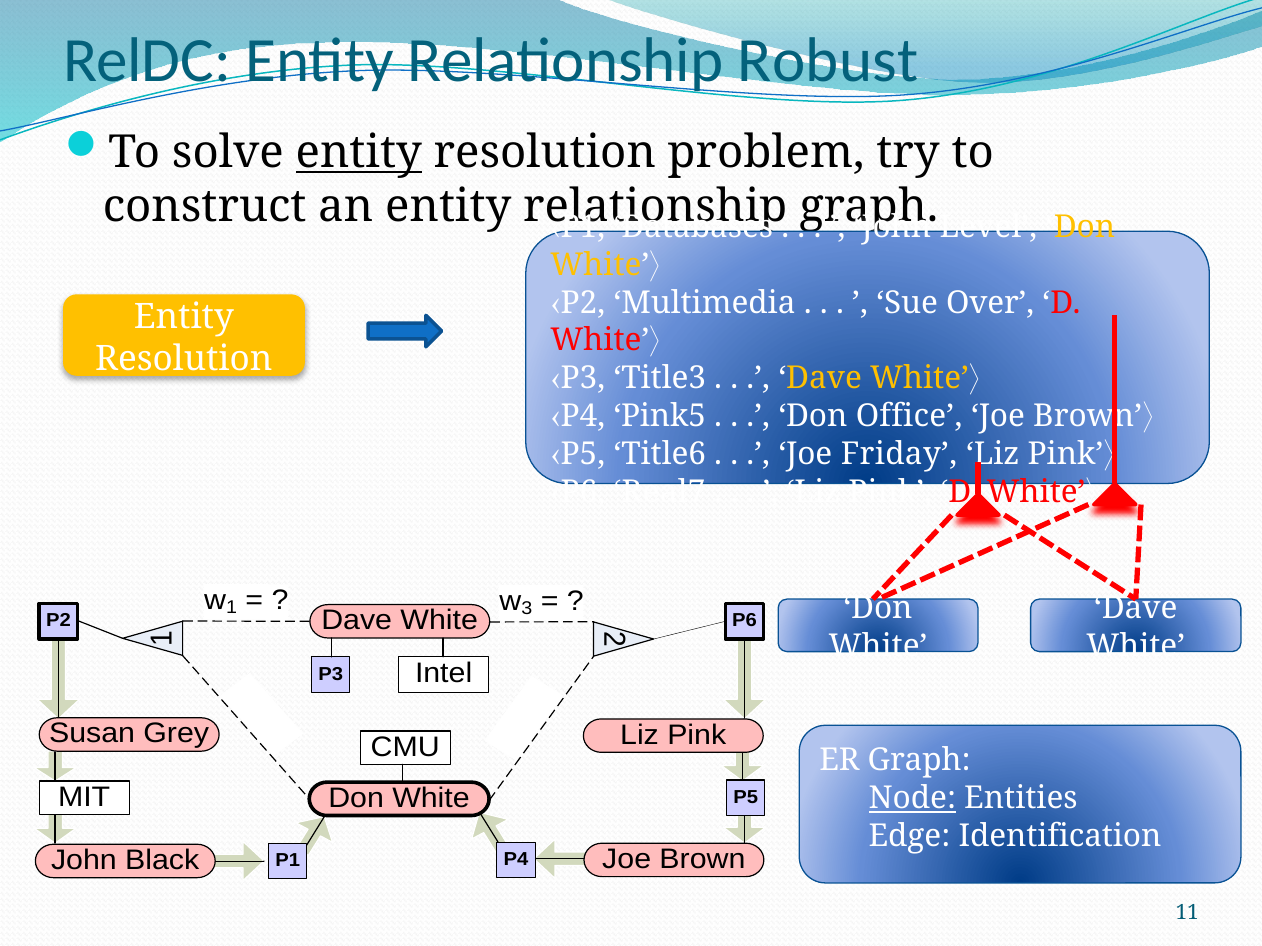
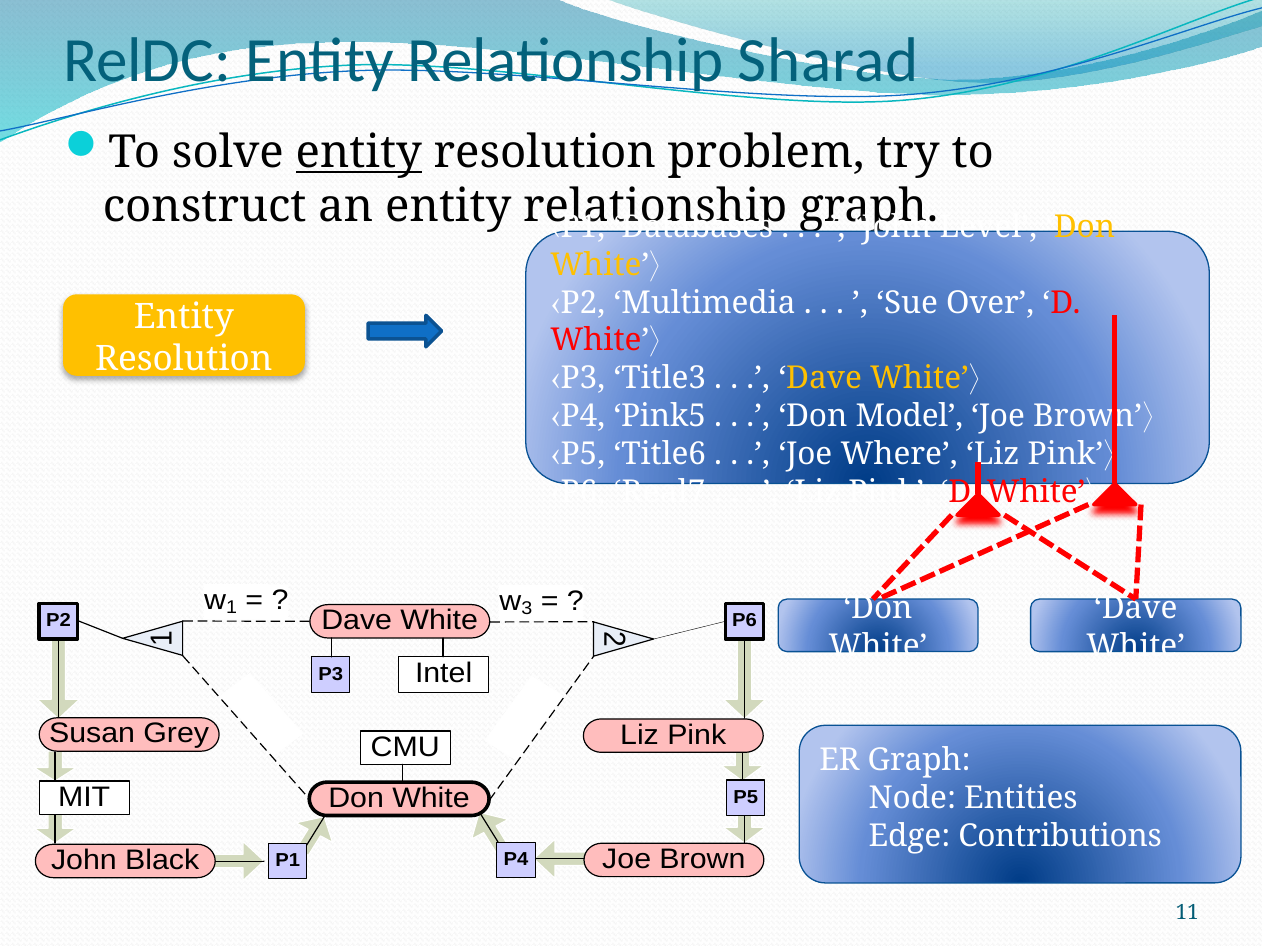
Robust: Robust -> Sharad
Office: Office -> Model
Friday: Friday -> Where
Node underline: present -> none
Identification: Identification -> Contributions
